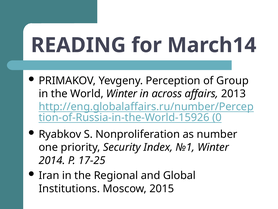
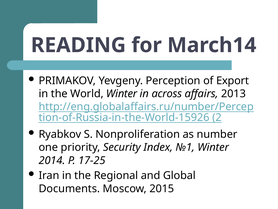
Group: Group -> Export
0: 0 -> 2
Institutions: Institutions -> Documents
